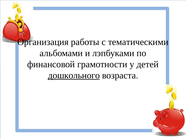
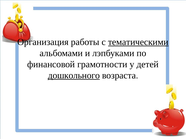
тематическими underline: none -> present
